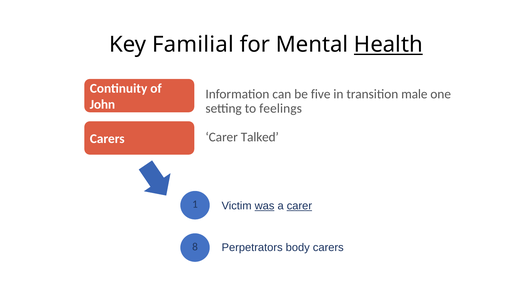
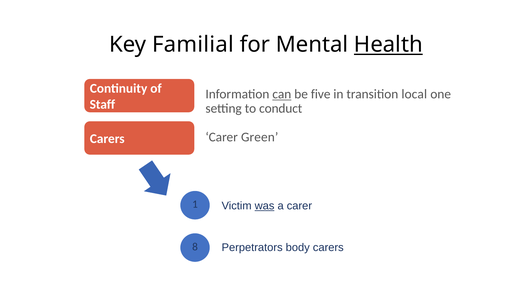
can underline: none -> present
male: male -> local
John: John -> Staff
feelings: feelings -> conduct
Talked: Talked -> Green
carer at (299, 206) underline: present -> none
